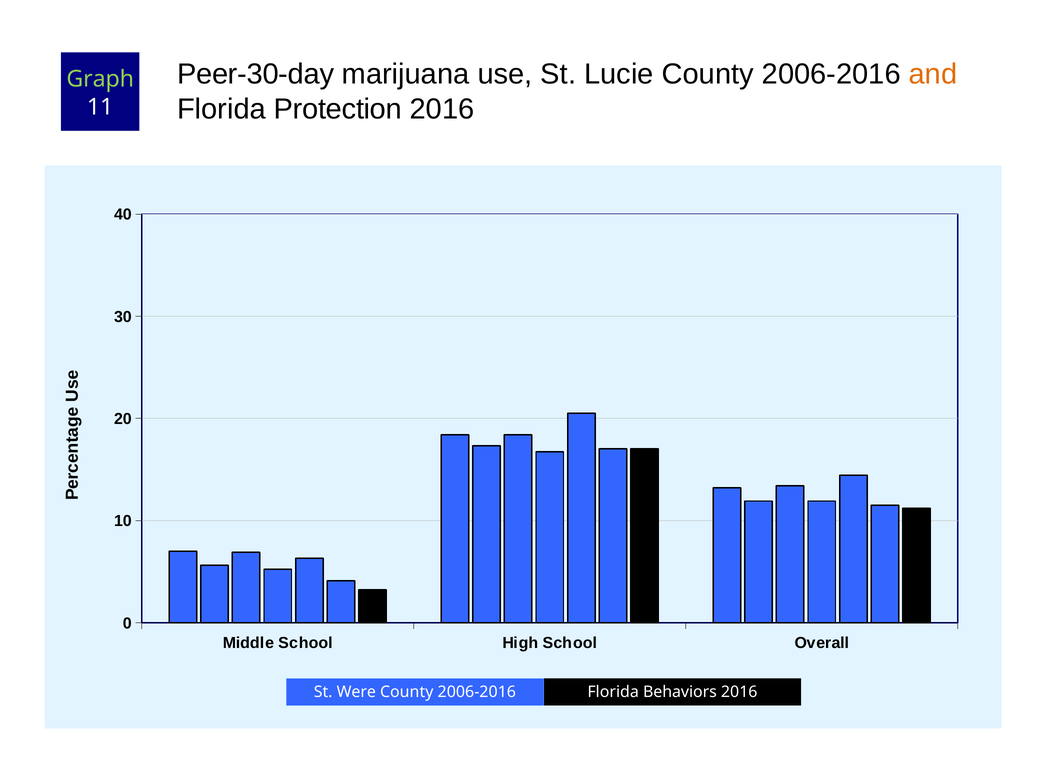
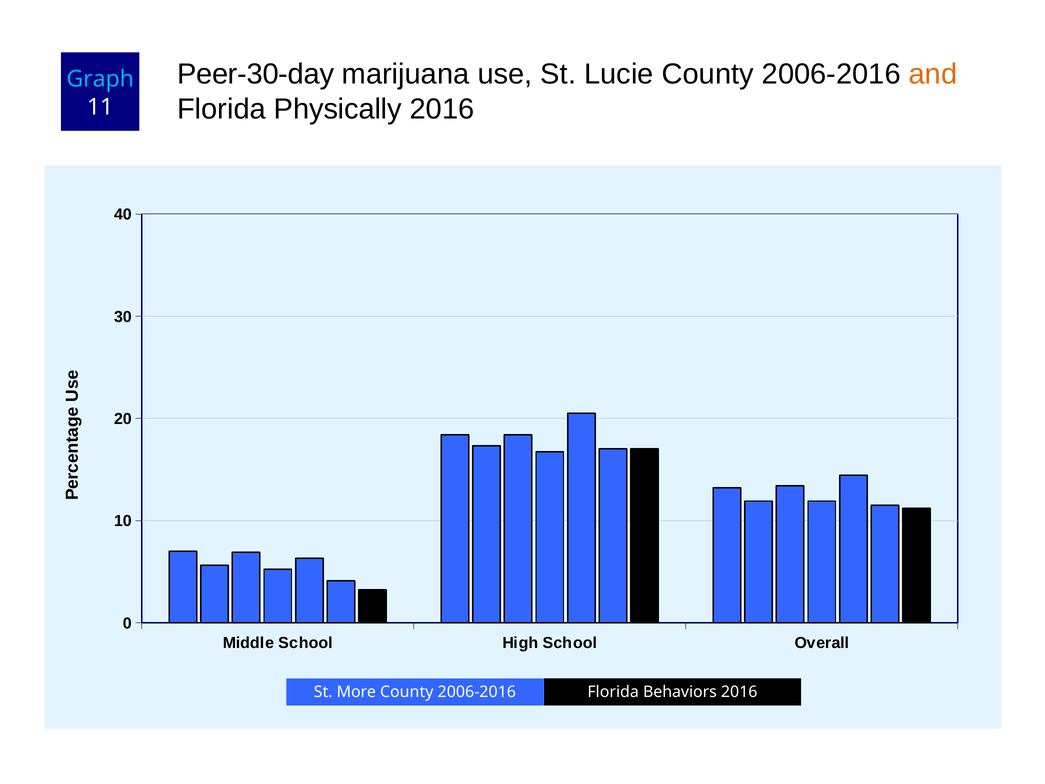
Graph colour: light green -> light blue
Protection: Protection -> Physically
Were: Were -> More
